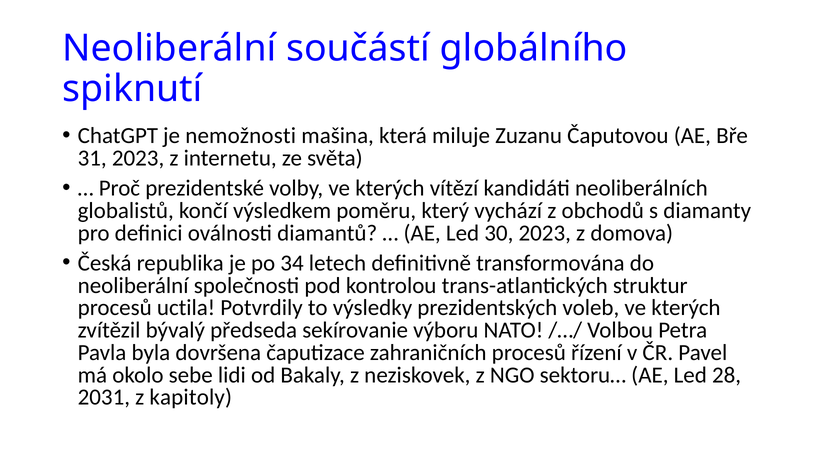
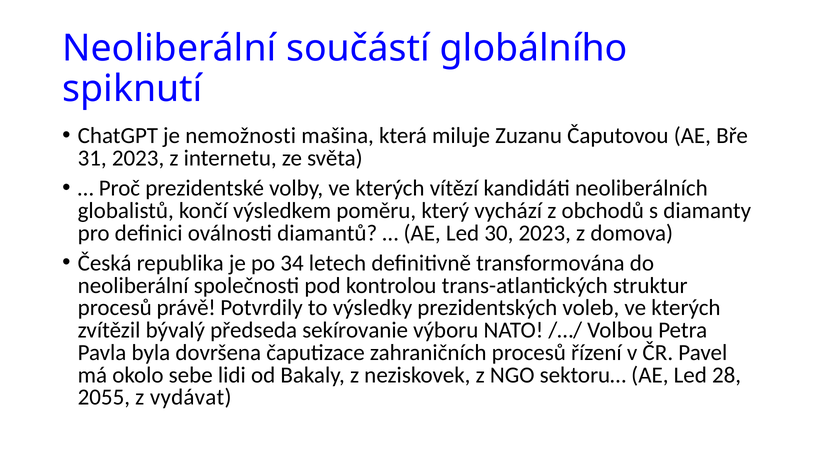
uctila: uctila -> právě
2031: 2031 -> 2055
kapitoly: kapitoly -> vydávat
